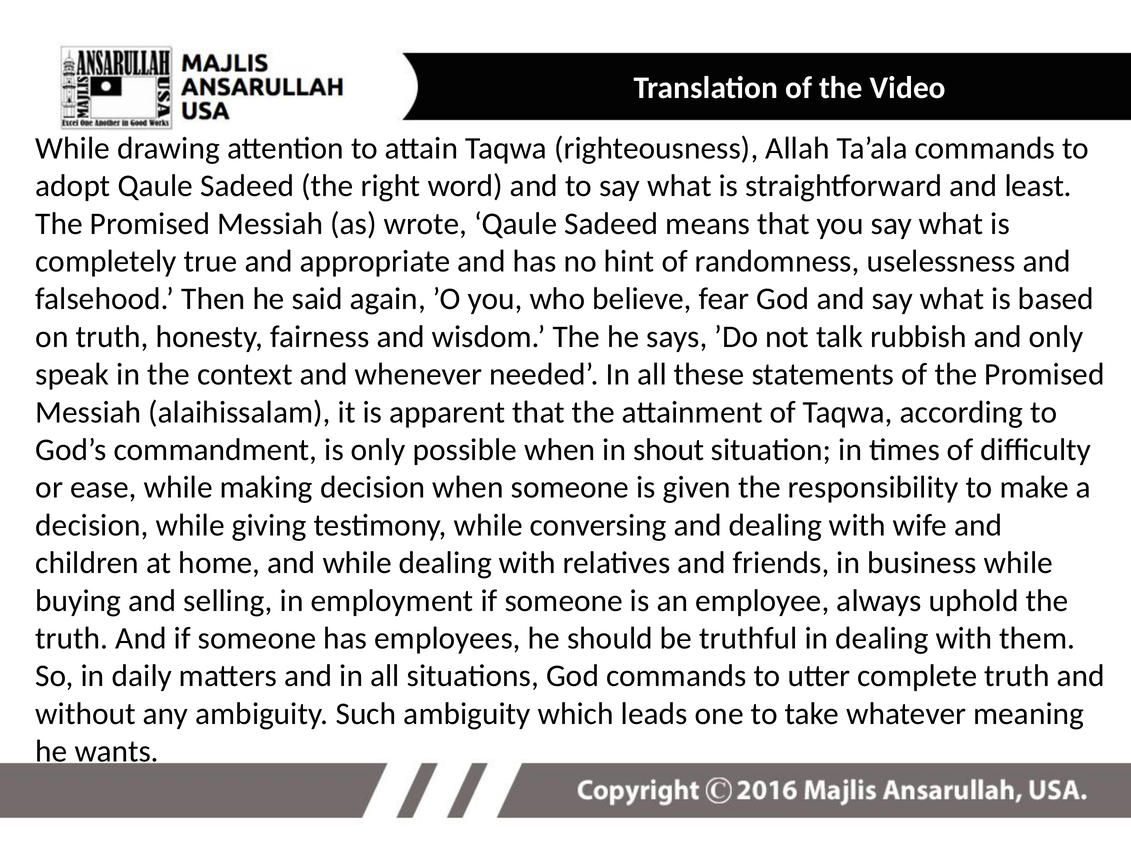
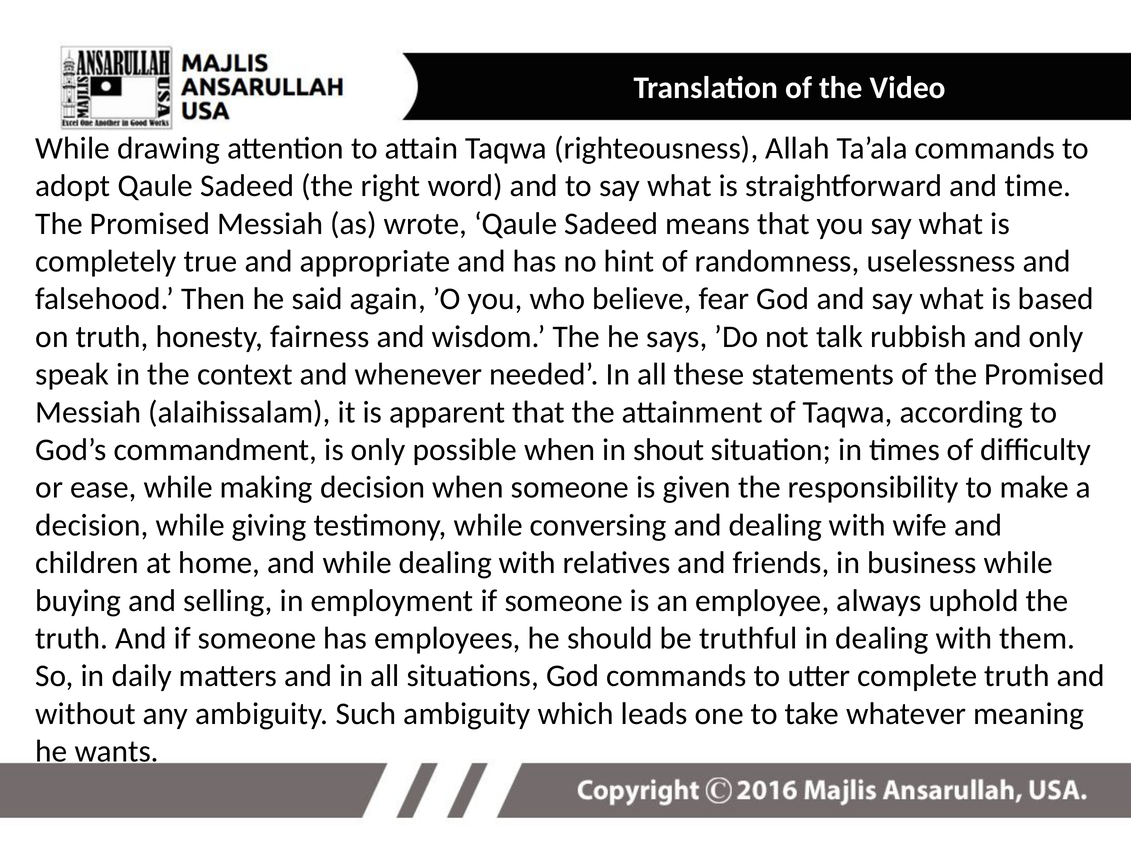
least: least -> time
